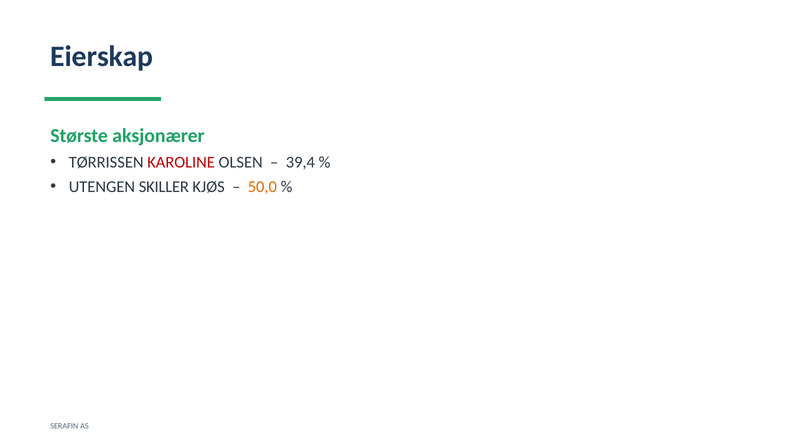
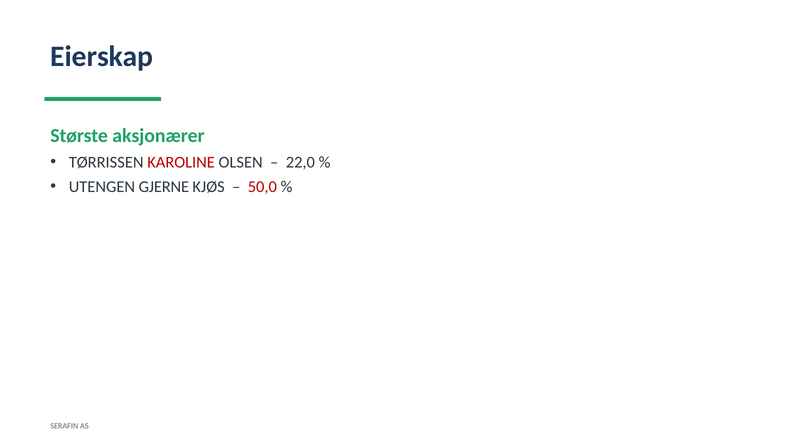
39,4: 39,4 -> 22,0
SKILLER: SKILLER -> GJERNE
50,0 colour: orange -> red
